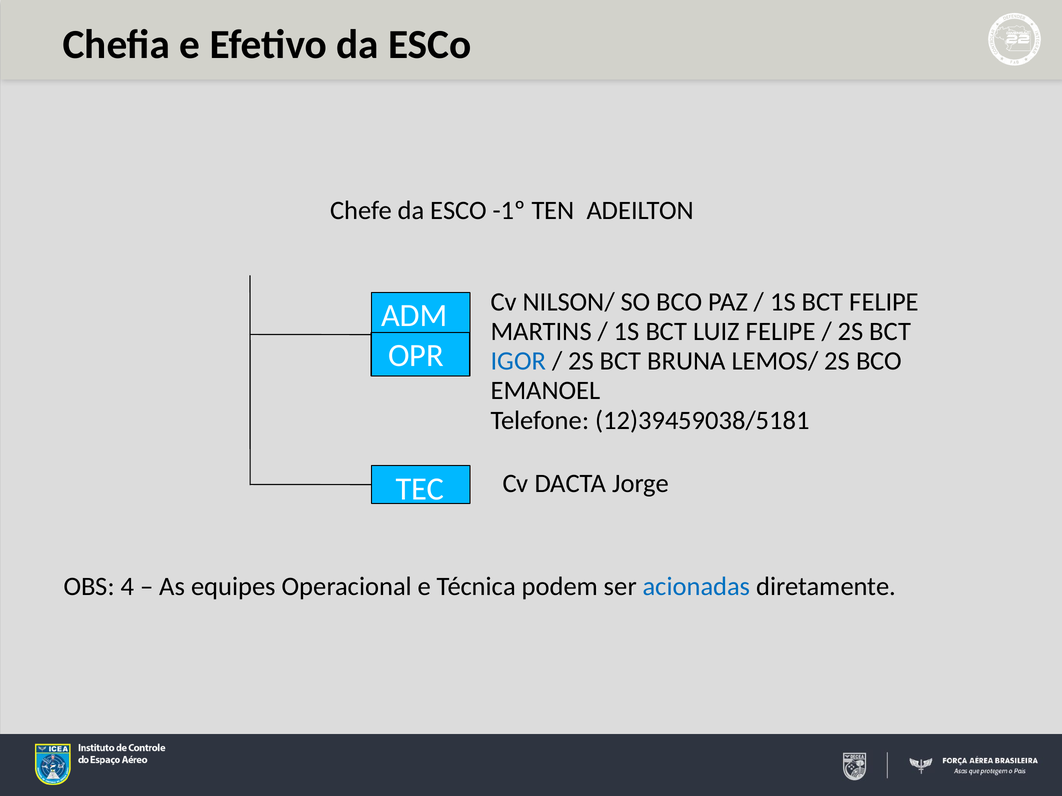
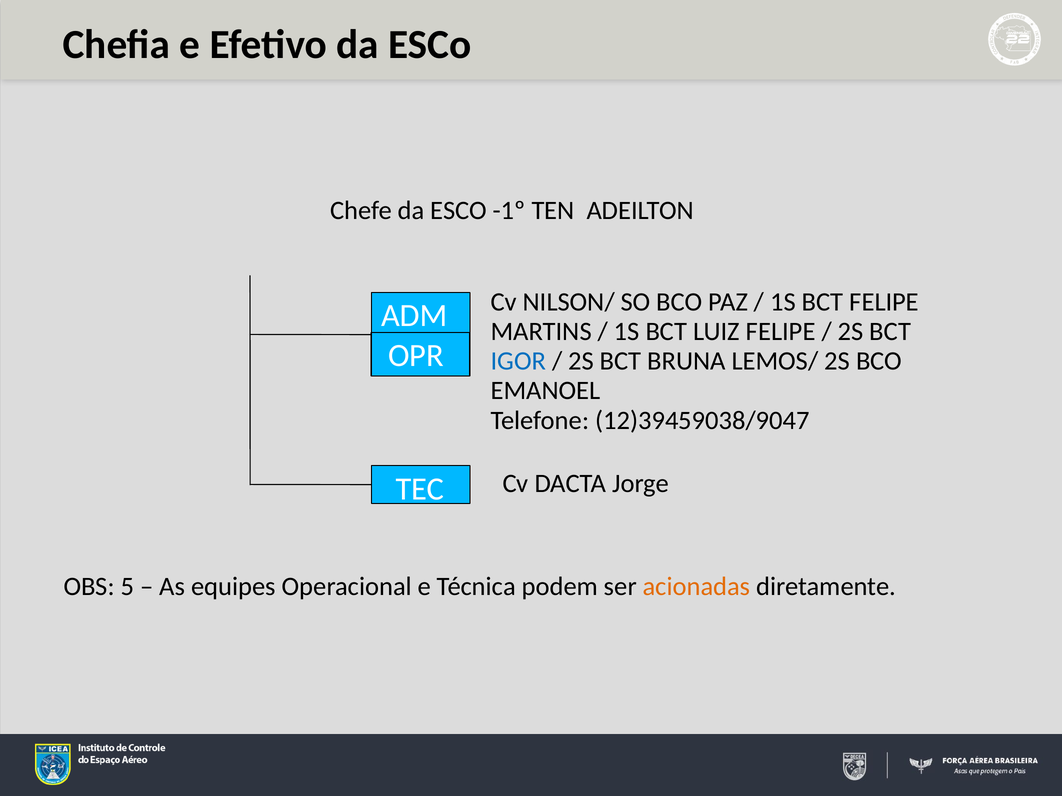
12)39459038/5181: 12)39459038/5181 -> 12)39459038/9047
4: 4 -> 5
acionadas colour: blue -> orange
